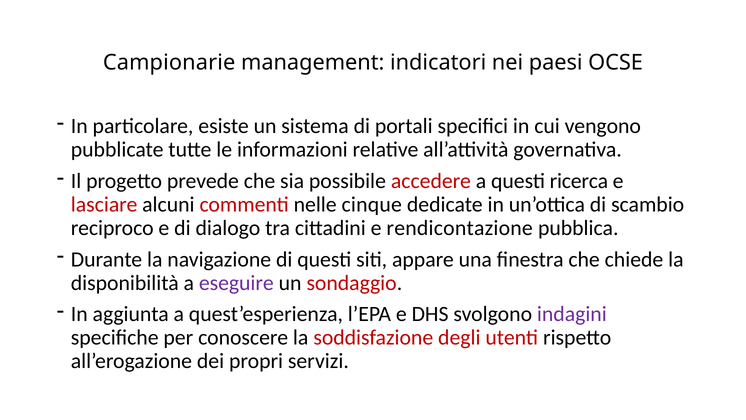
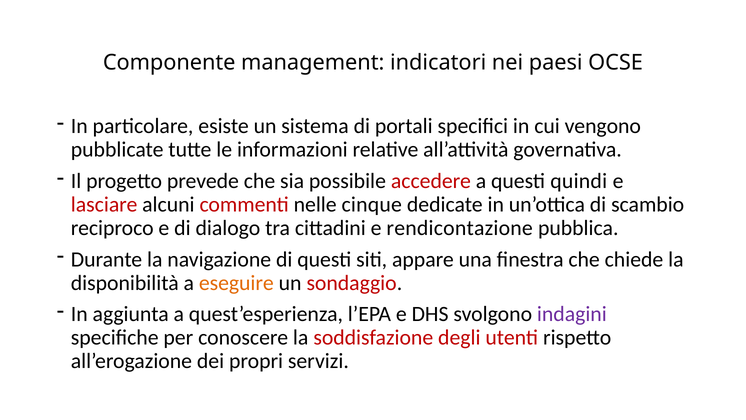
Campionarie: Campionarie -> Componente
ricerca: ricerca -> quindi
eseguire colour: purple -> orange
